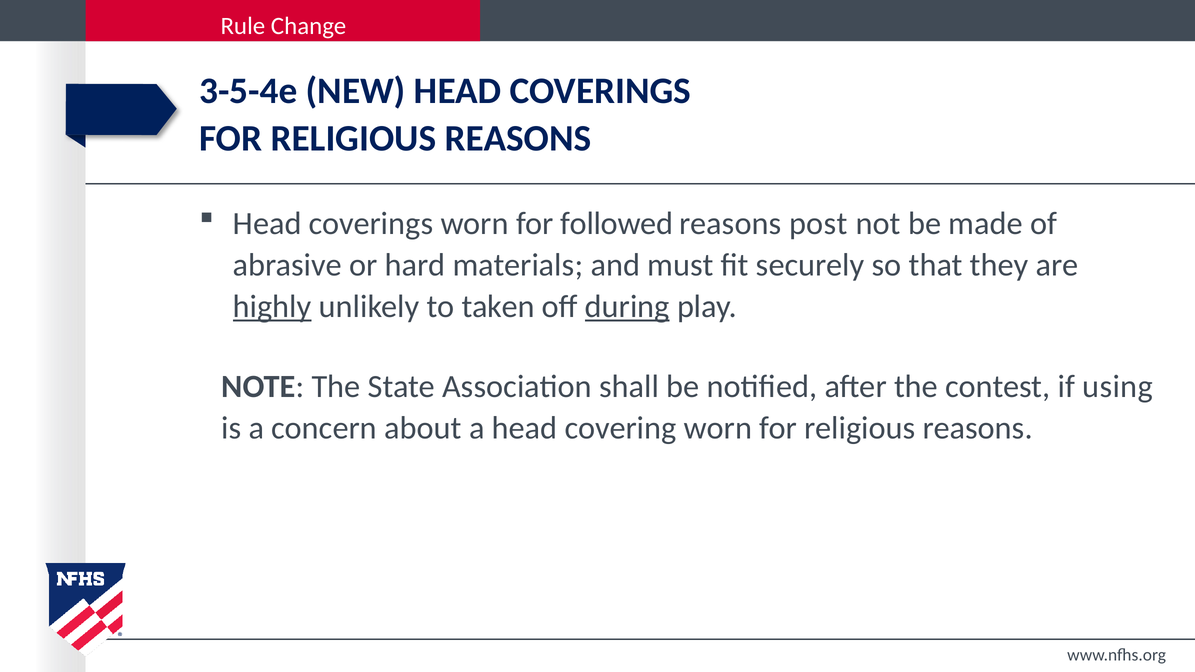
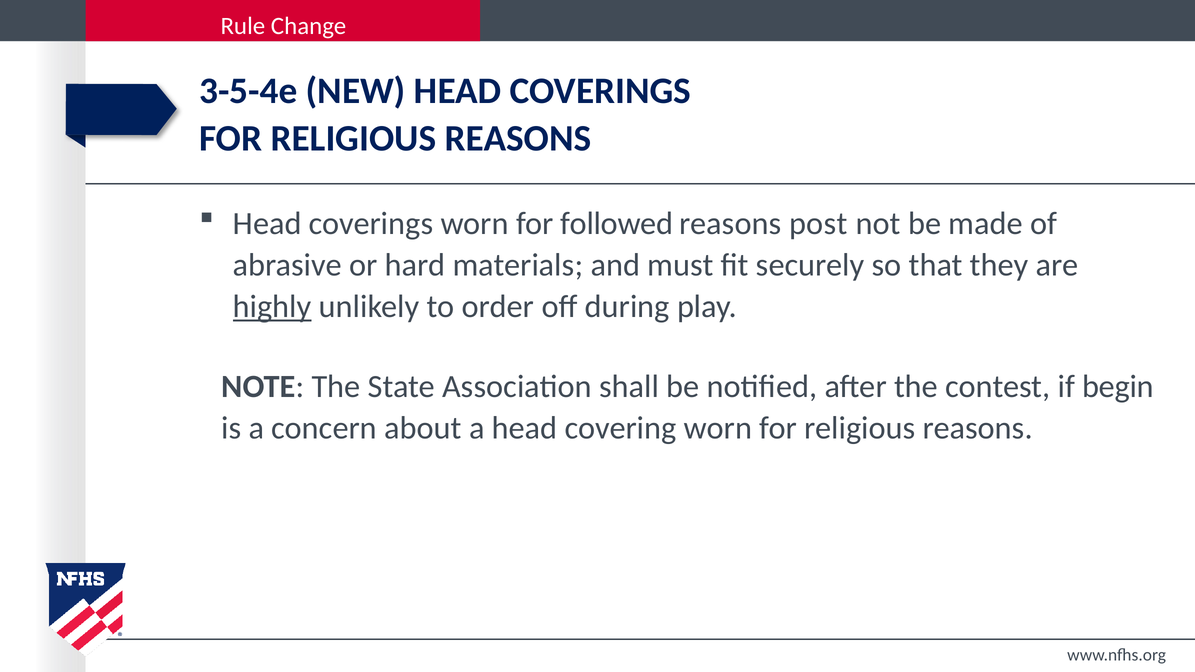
taken: taken -> order
during underline: present -> none
using: using -> begin
